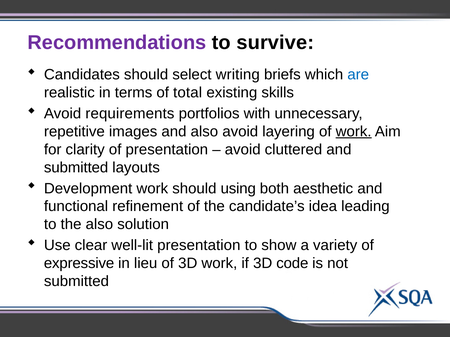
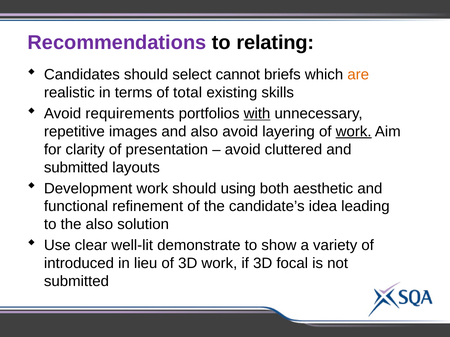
survive: survive -> relating
writing: writing -> cannot
are colour: blue -> orange
with underline: none -> present
well-lit presentation: presentation -> demonstrate
expressive: expressive -> introduced
code: code -> focal
